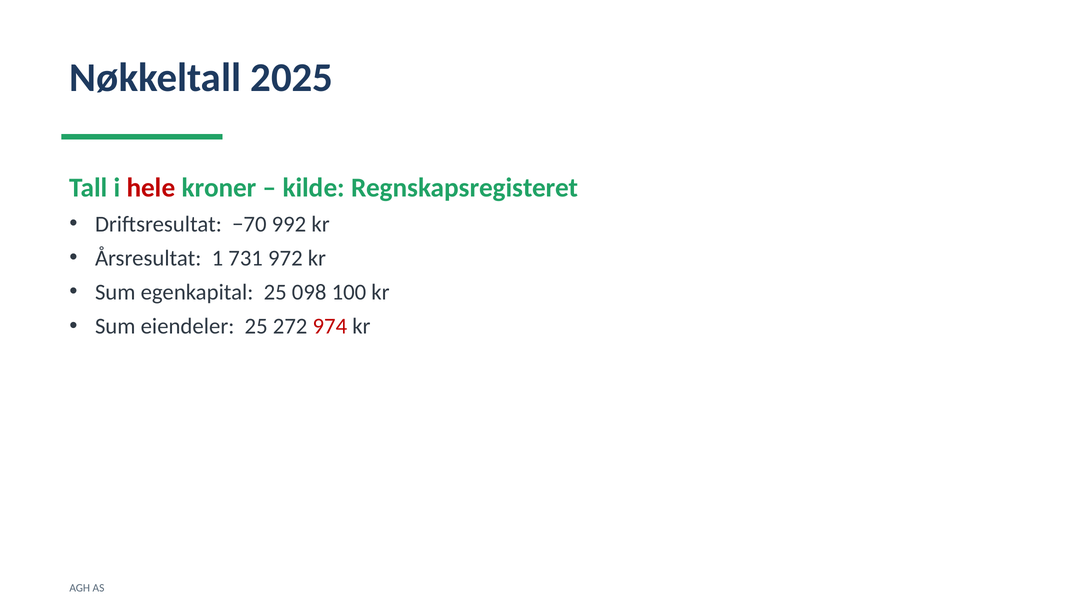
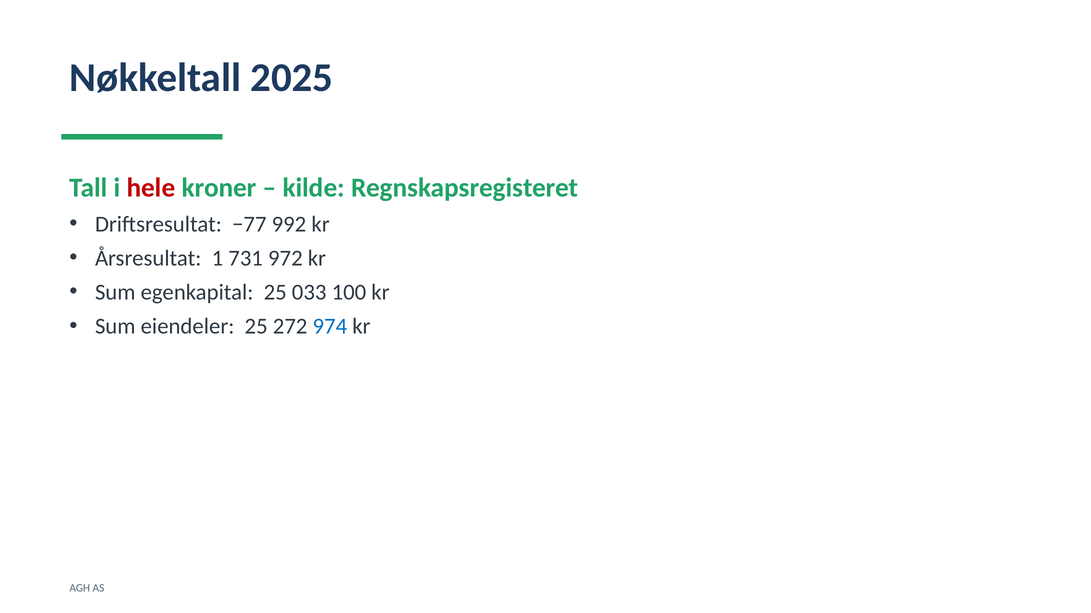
−70: −70 -> −77
098: 098 -> 033
974 colour: red -> blue
